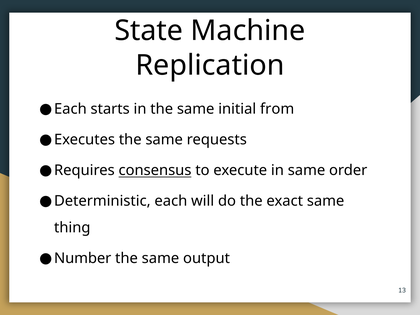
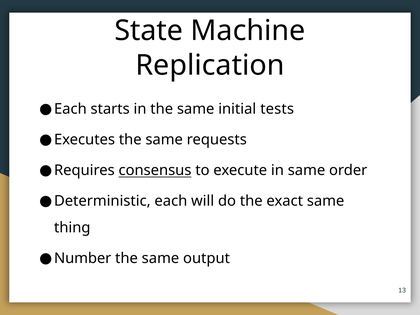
from: from -> tests
